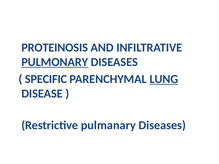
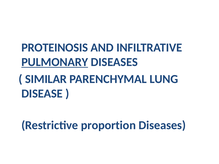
SPECIFIC: SPECIFIC -> SIMILAR
LUNG underline: present -> none
pulmanary: pulmanary -> proportion
